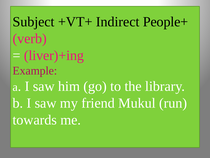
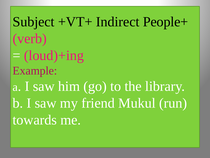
liver)+ing: liver)+ing -> loud)+ing
